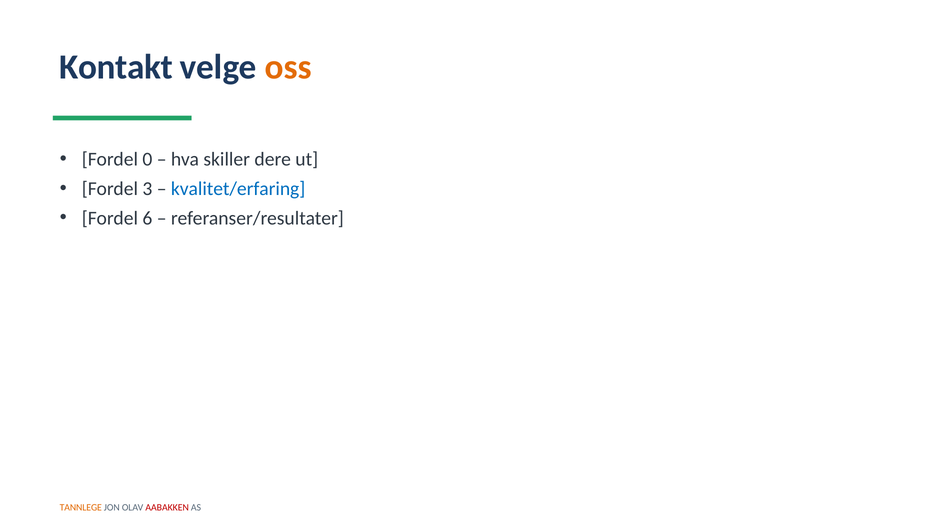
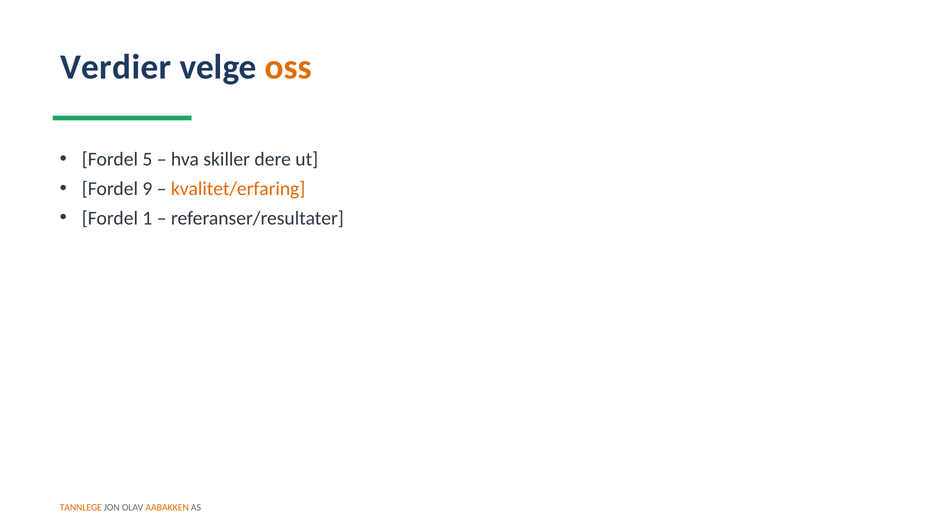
Kontakt: Kontakt -> Verdier
0: 0 -> 5
3: 3 -> 9
kvalitet/erfaring colour: blue -> orange
6: 6 -> 1
AABAKKEN colour: red -> orange
